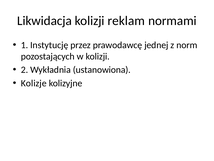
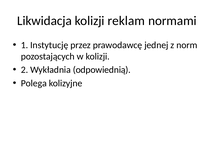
ustanowiona: ustanowiona -> odpowiednią
Kolizje: Kolizje -> Polega
